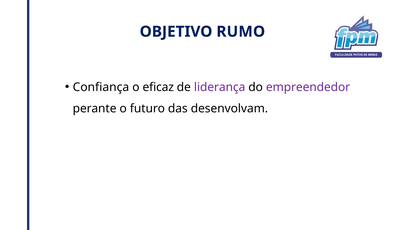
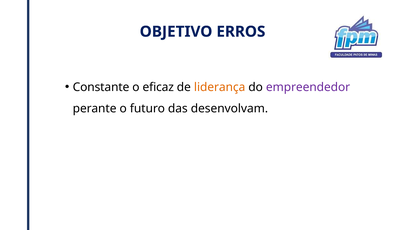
RUMO: RUMO -> ERROS
Confiança: Confiança -> Constante
liderança colour: purple -> orange
